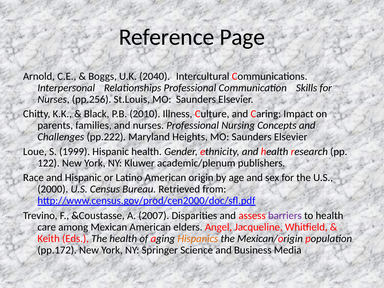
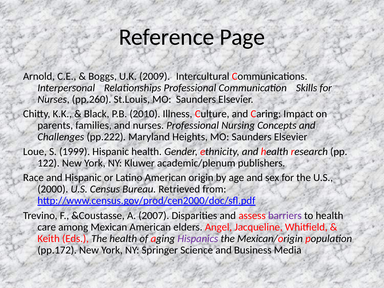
2040: 2040 -> 2009
pp.256: pp.256 -> pp.260
Hispanics colour: orange -> purple
